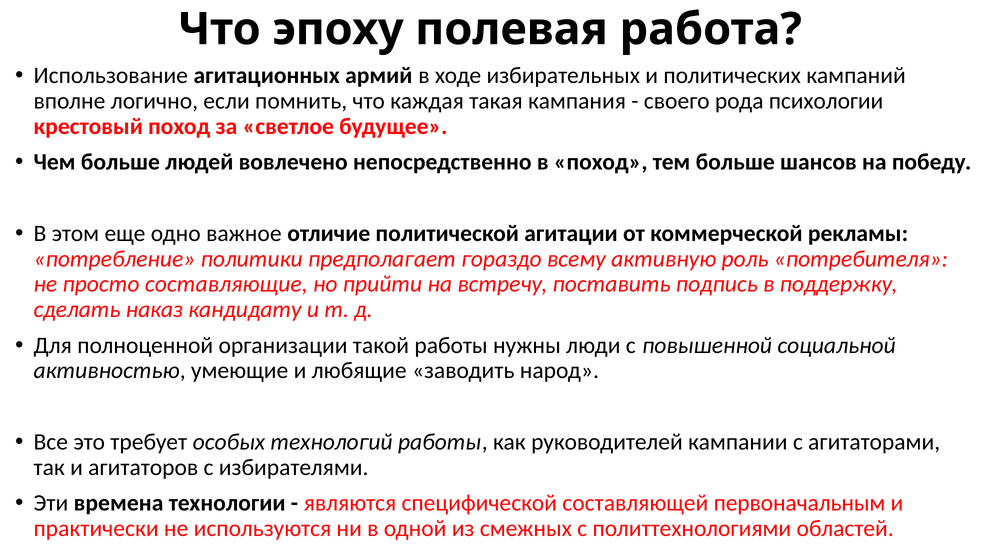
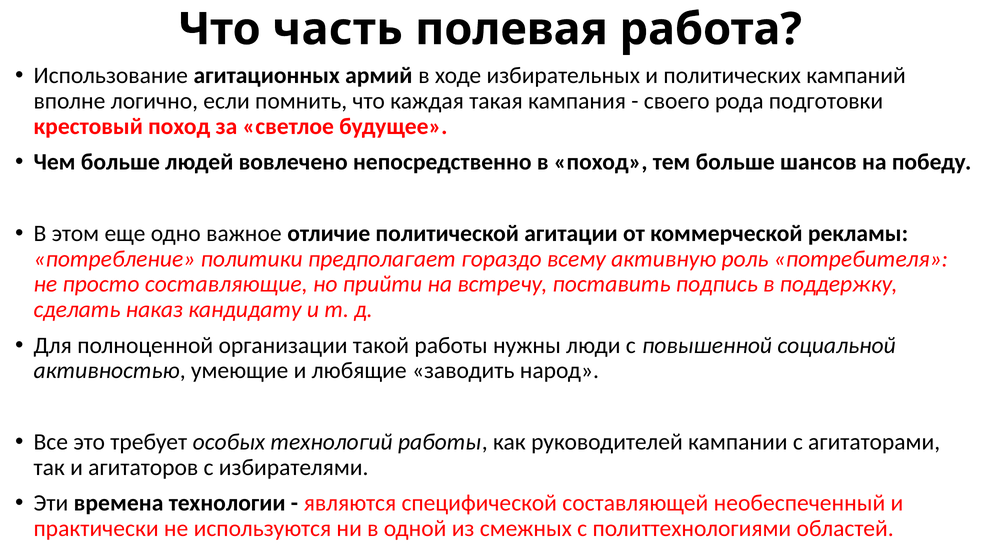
эпоху: эпоху -> часть
психологии: психологии -> подготовки
первоначальным: первоначальным -> необеспеченный
